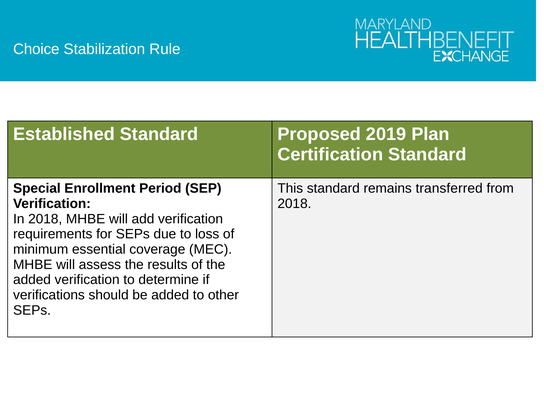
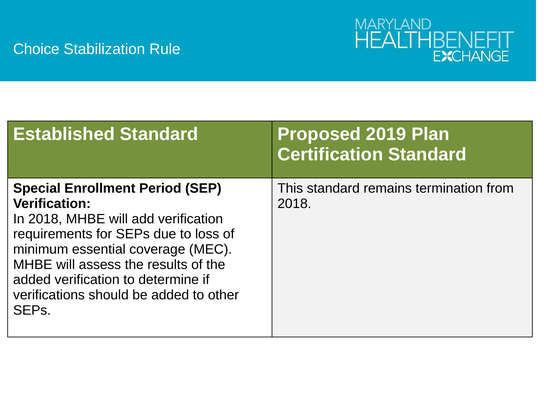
transferred: transferred -> termination
